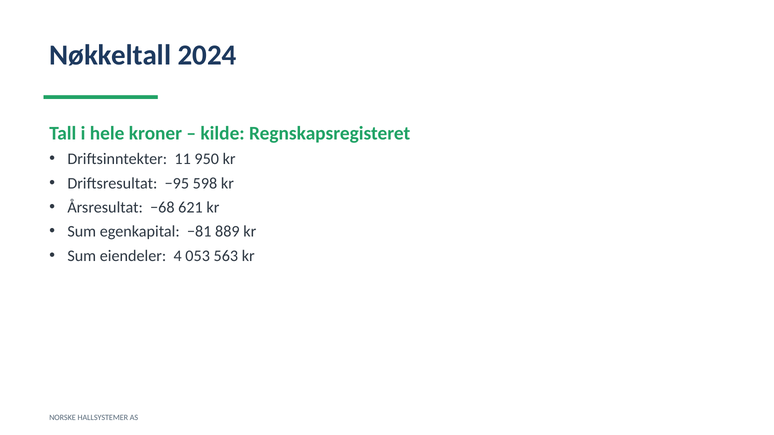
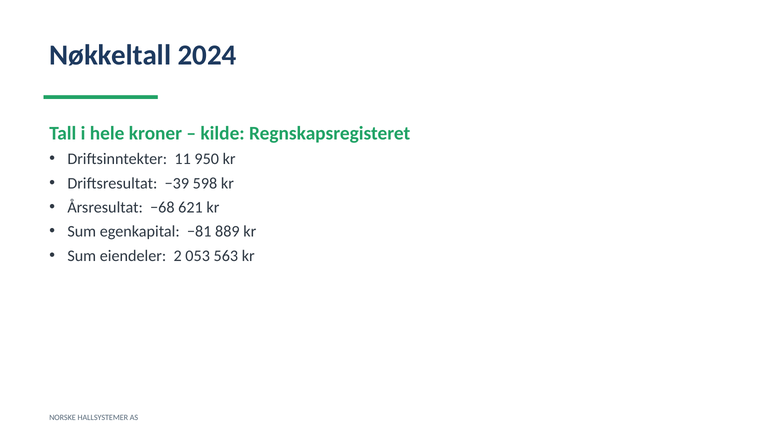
−95: −95 -> −39
4: 4 -> 2
